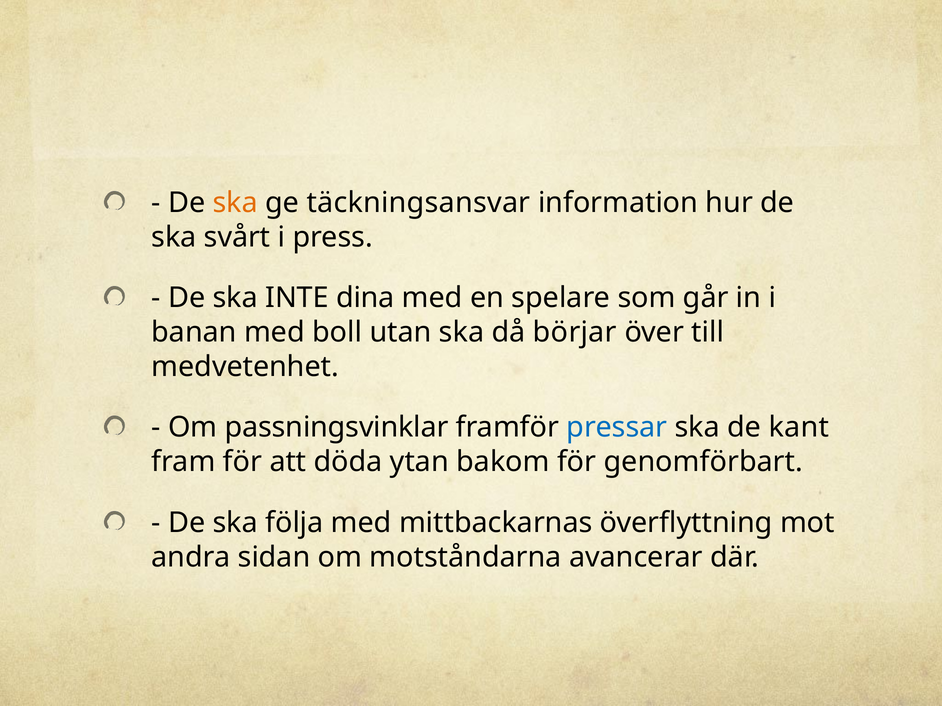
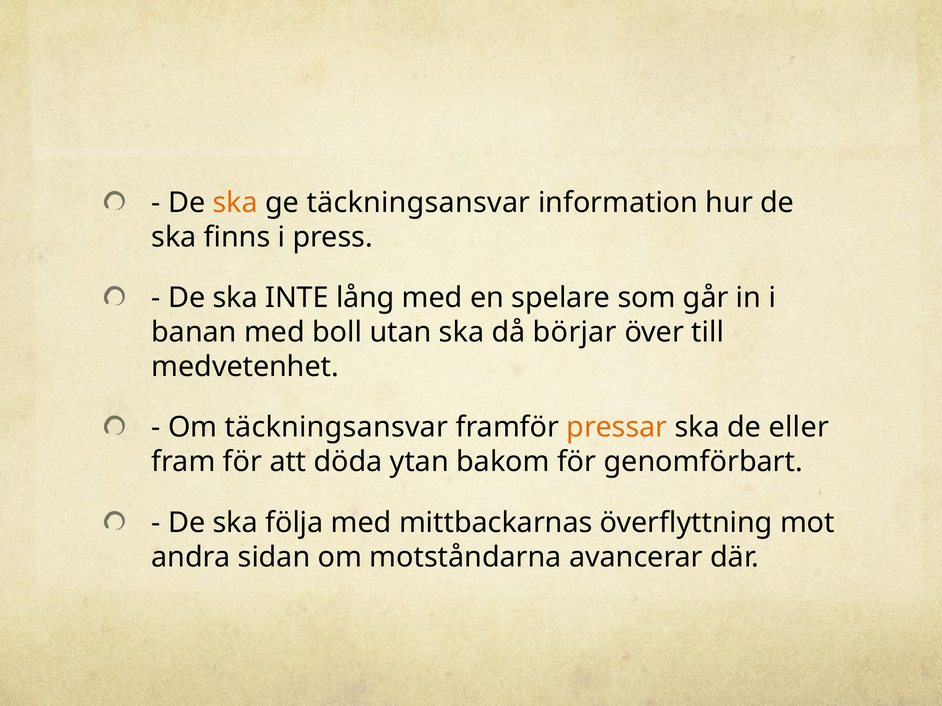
svårt: svårt -> finns
dina: dina -> lång
Om passningsvinklar: passningsvinklar -> täckningsansvar
pressar colour: blue -> orange
kant: kant -> eller
